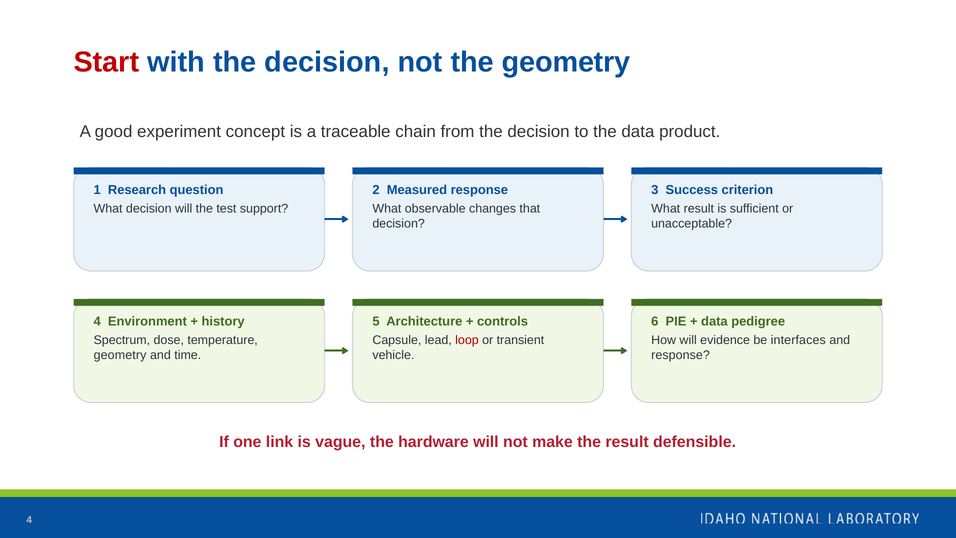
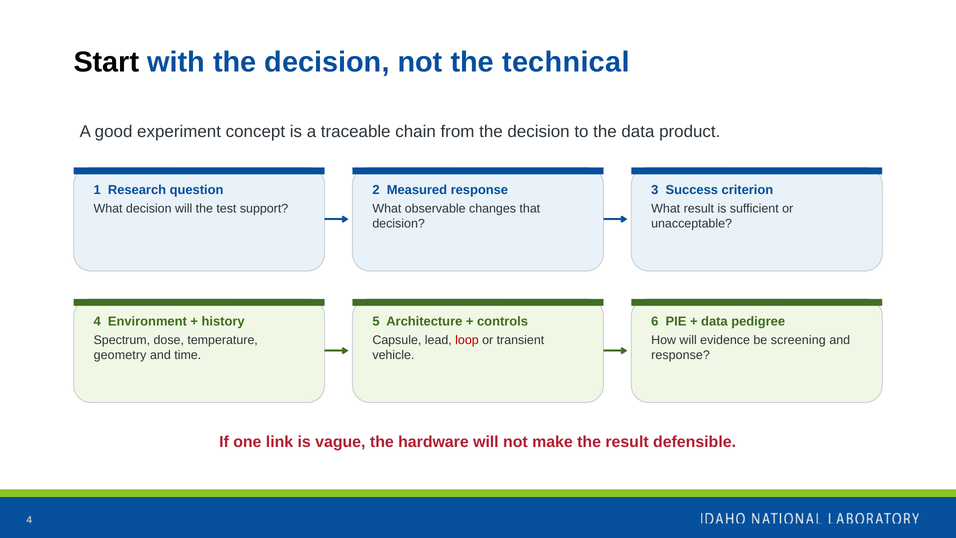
Start colour: red -> black
the geometry: geometry -> technical
interfaces: interfaces -> screening
